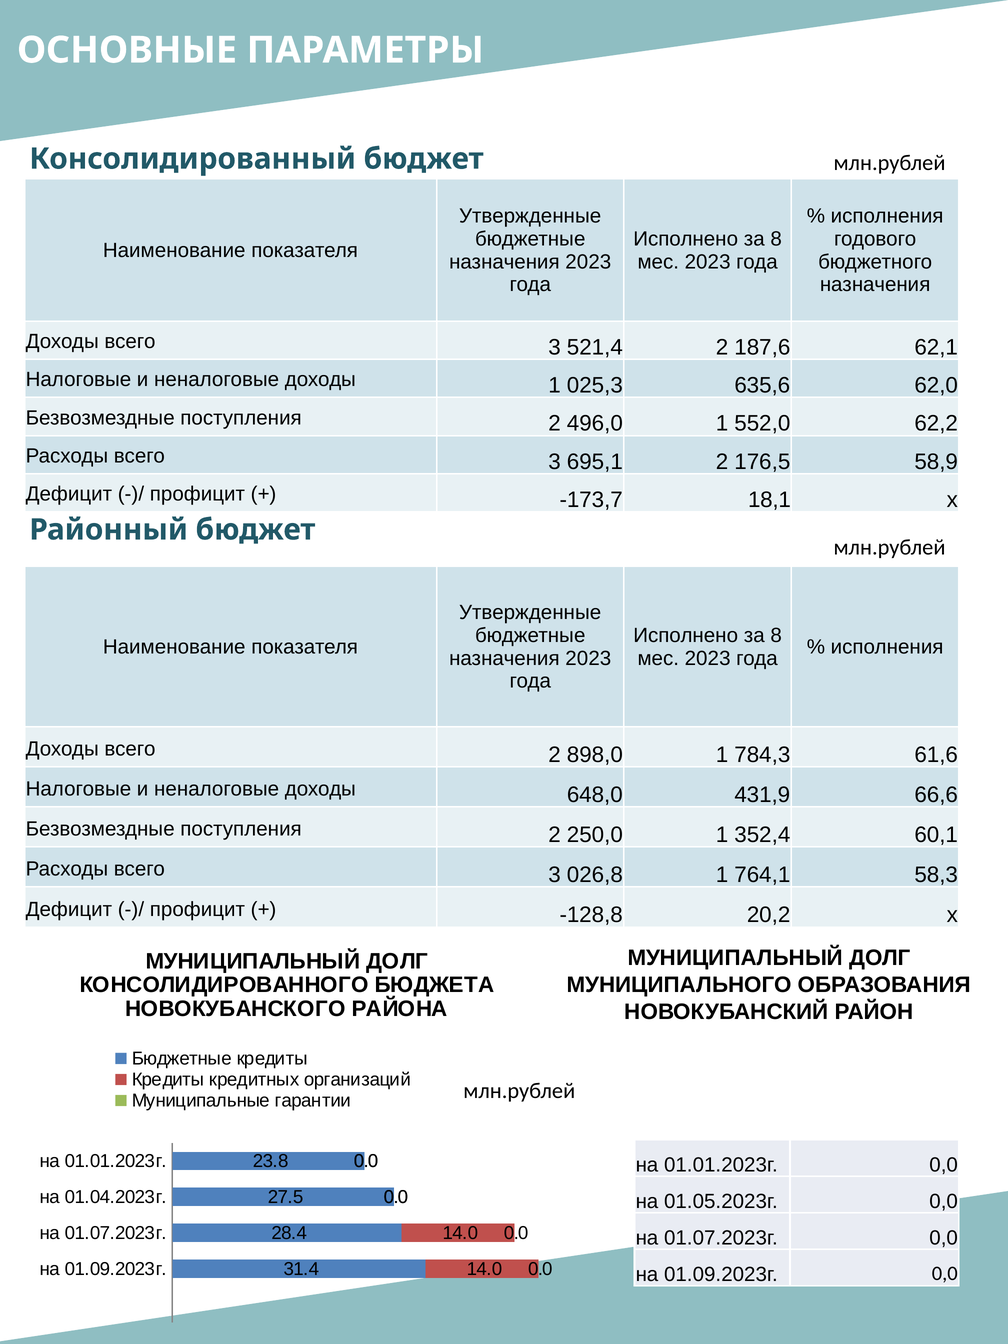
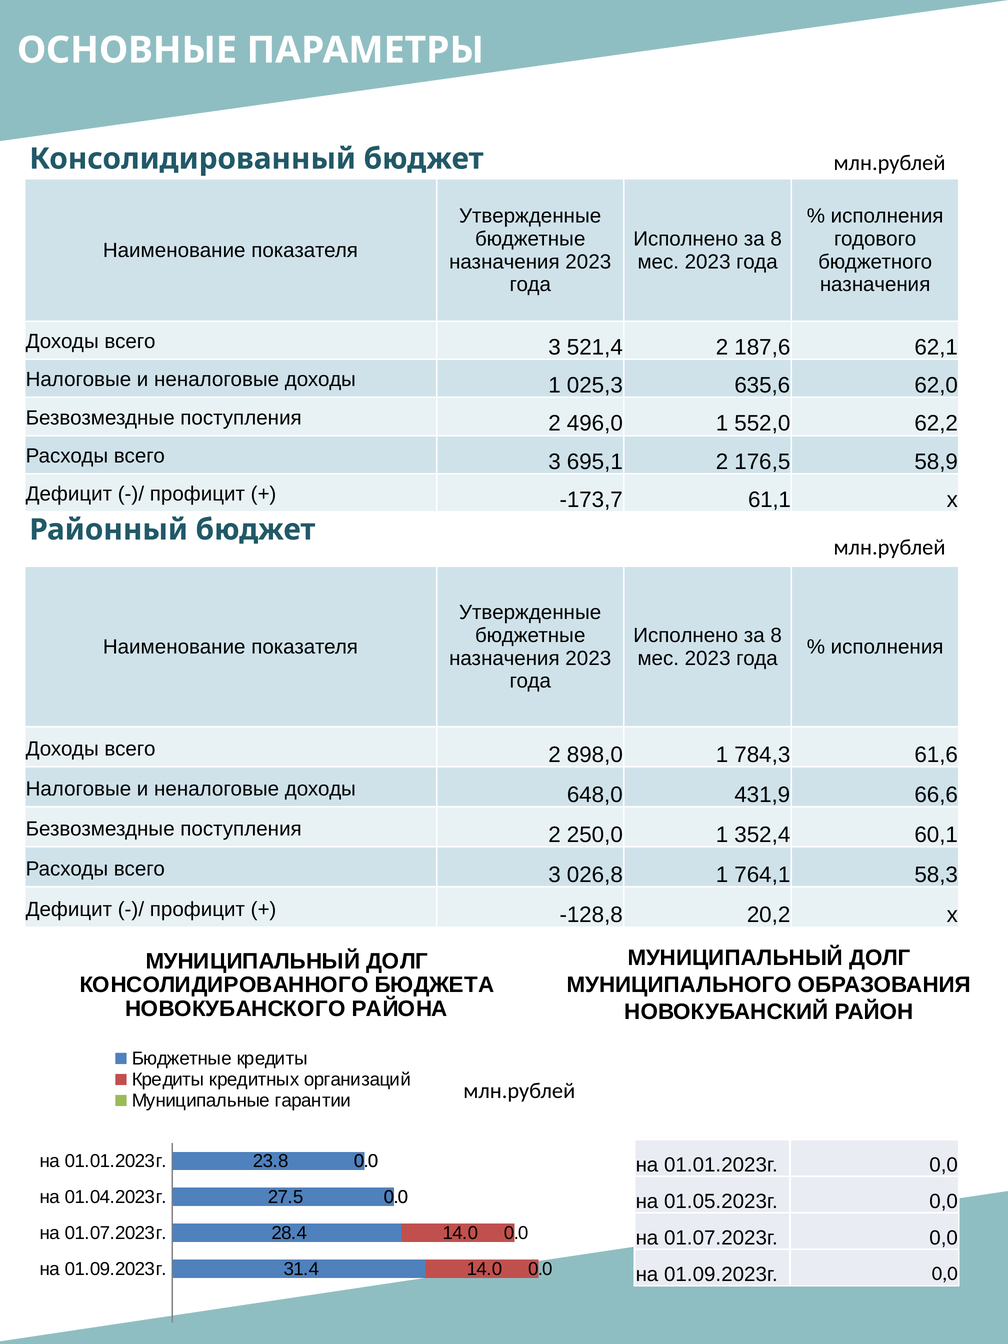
18,1: 18,1 -> 61,1
